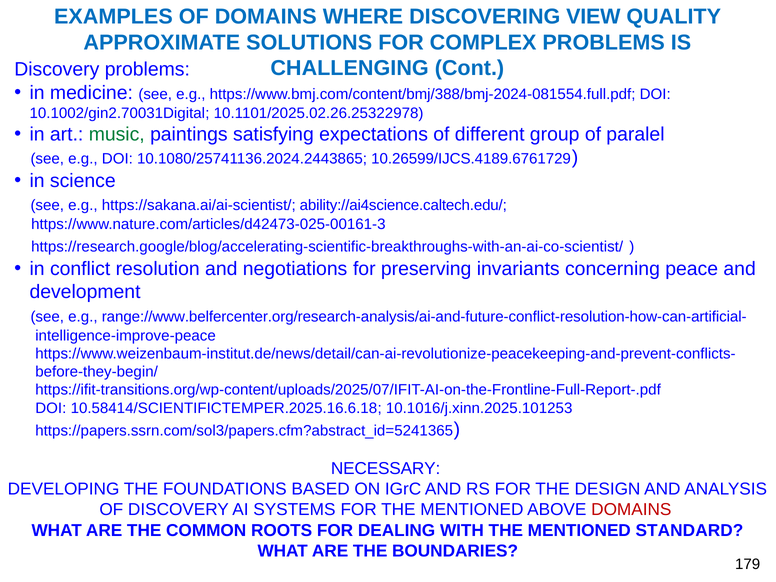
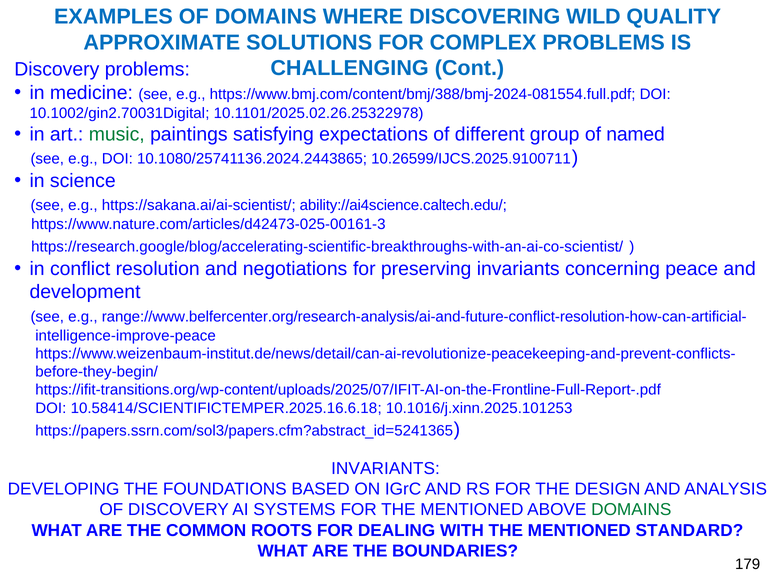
VIEW: VIEW -> WILD
paralel: paralel -> named
10.26599/IJCS.4189.6761729: 10.26599/IJCS.4189.6761729 -> 10.26599/IJCS.2025.9100711
NECESSARY at (386, 468): NECESSARY -> INVARIANTS
DOMAINS at (631, 510) colour: red -> green
